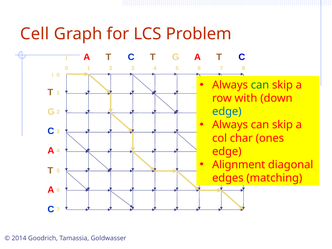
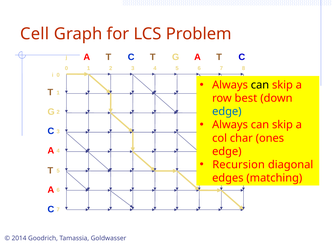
can at (260, 85) colour: green -> black
with: with -> best
Alignment: Alignment -> Recursion
